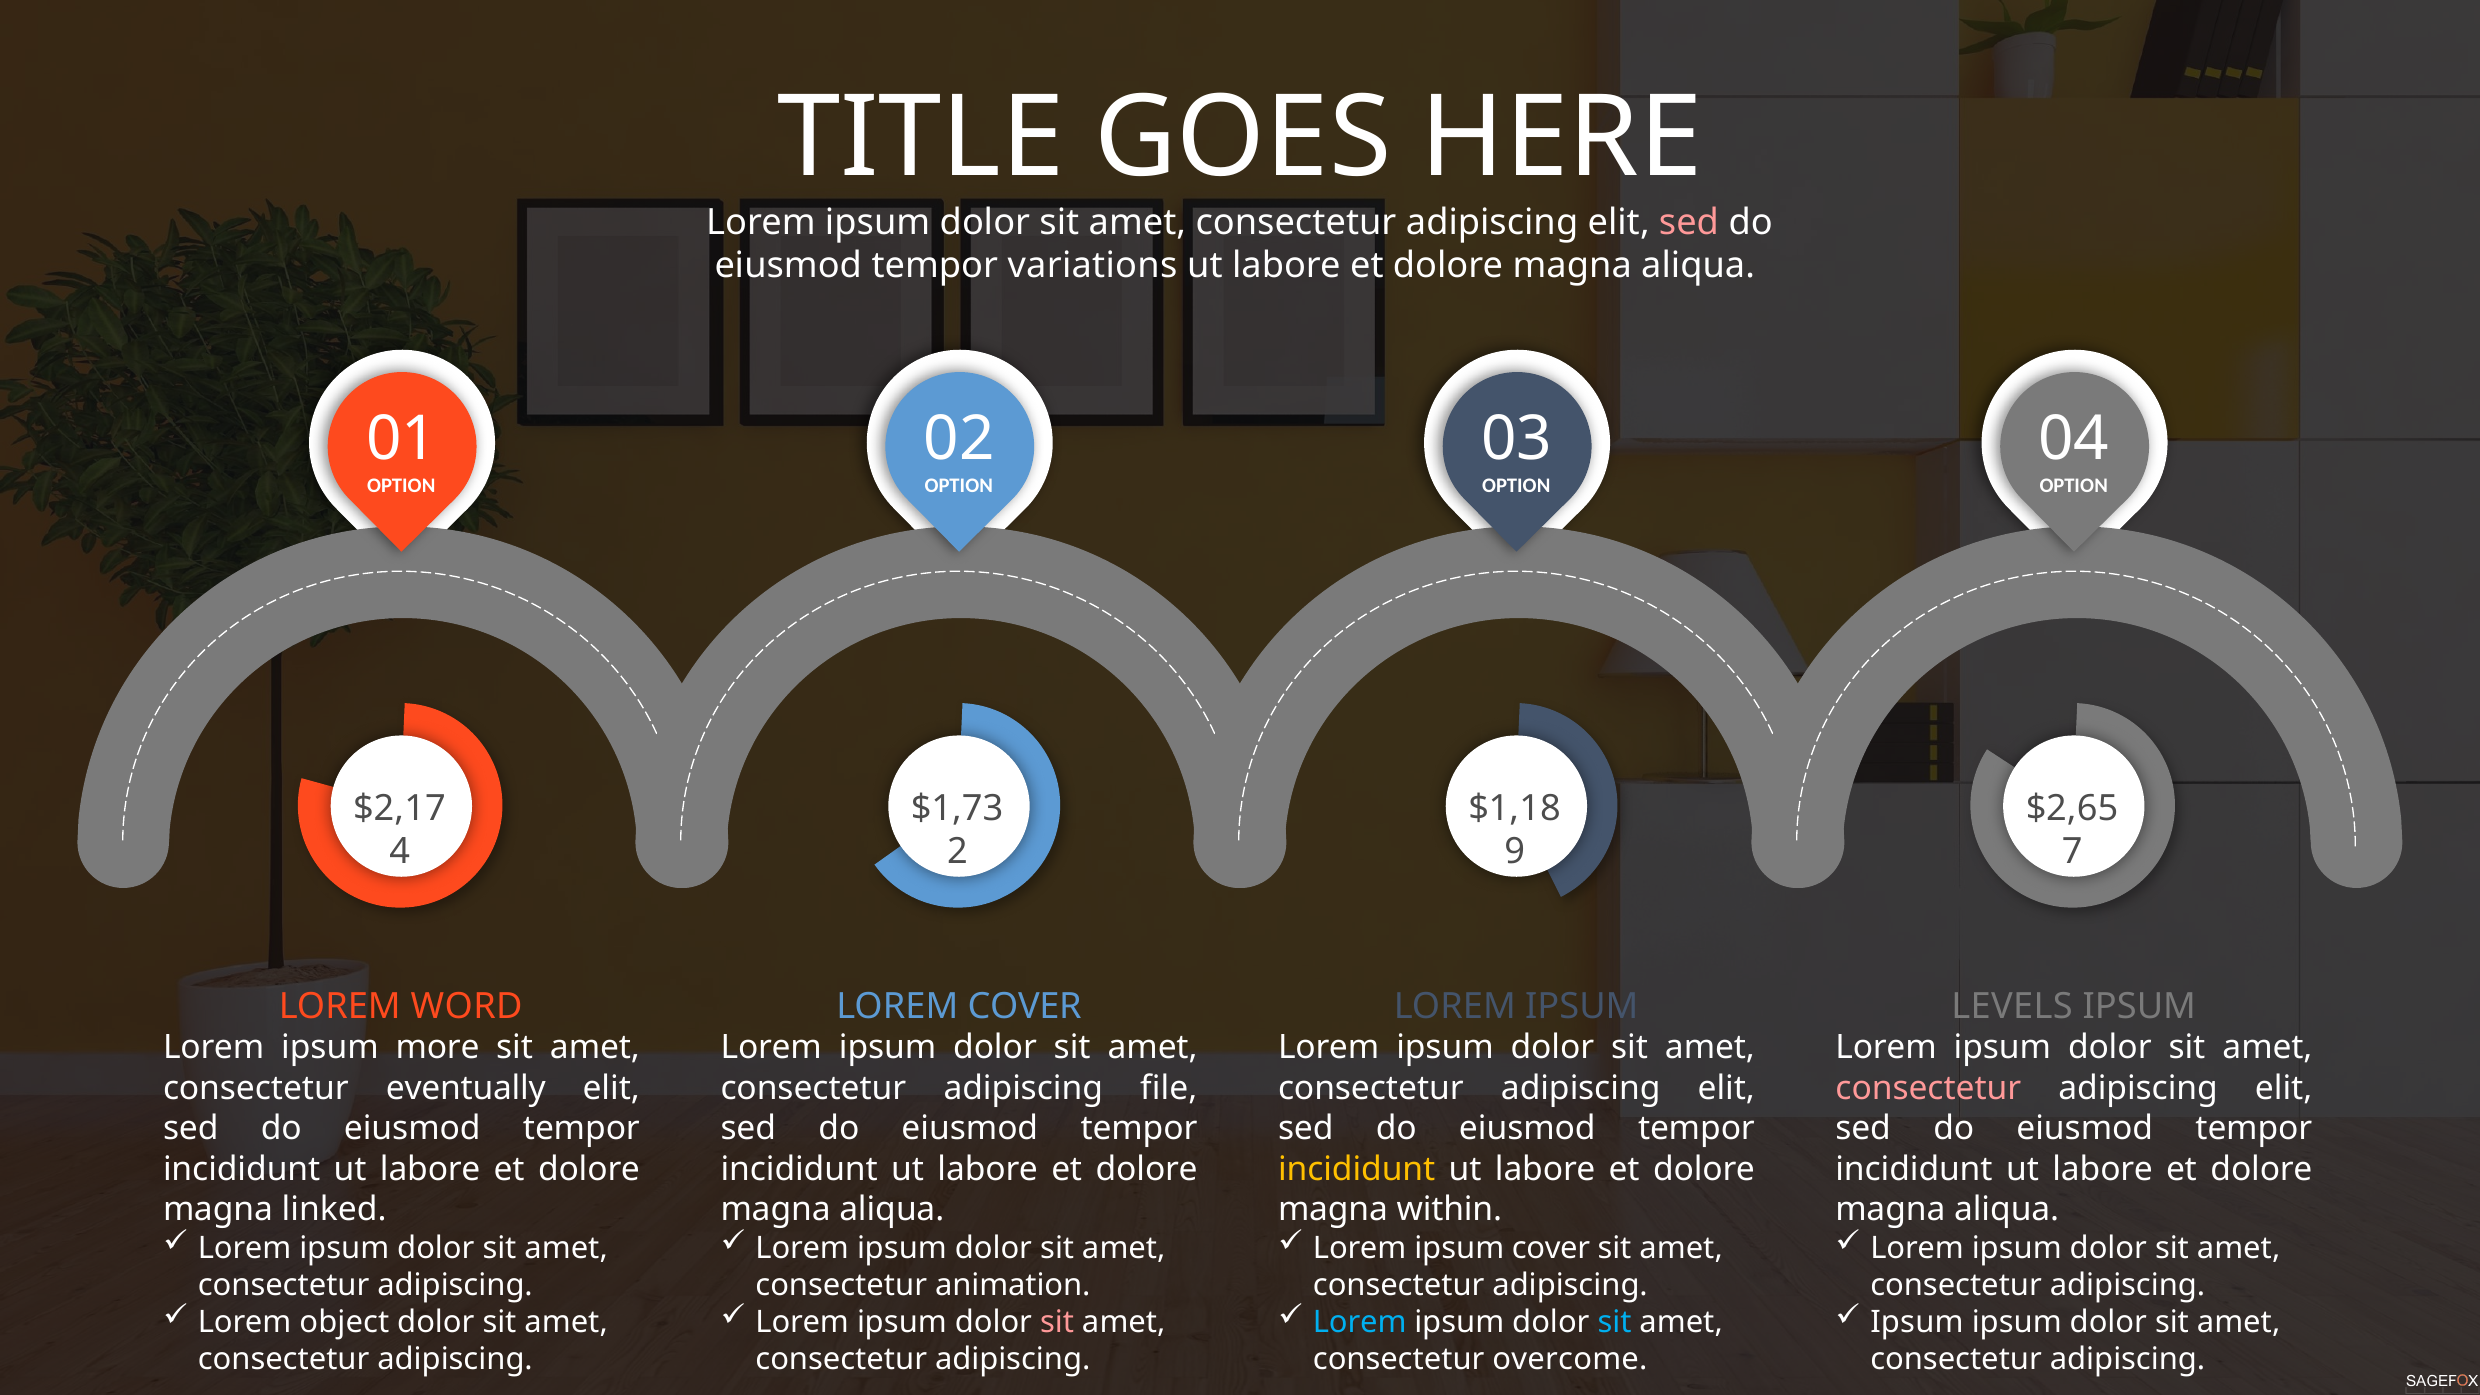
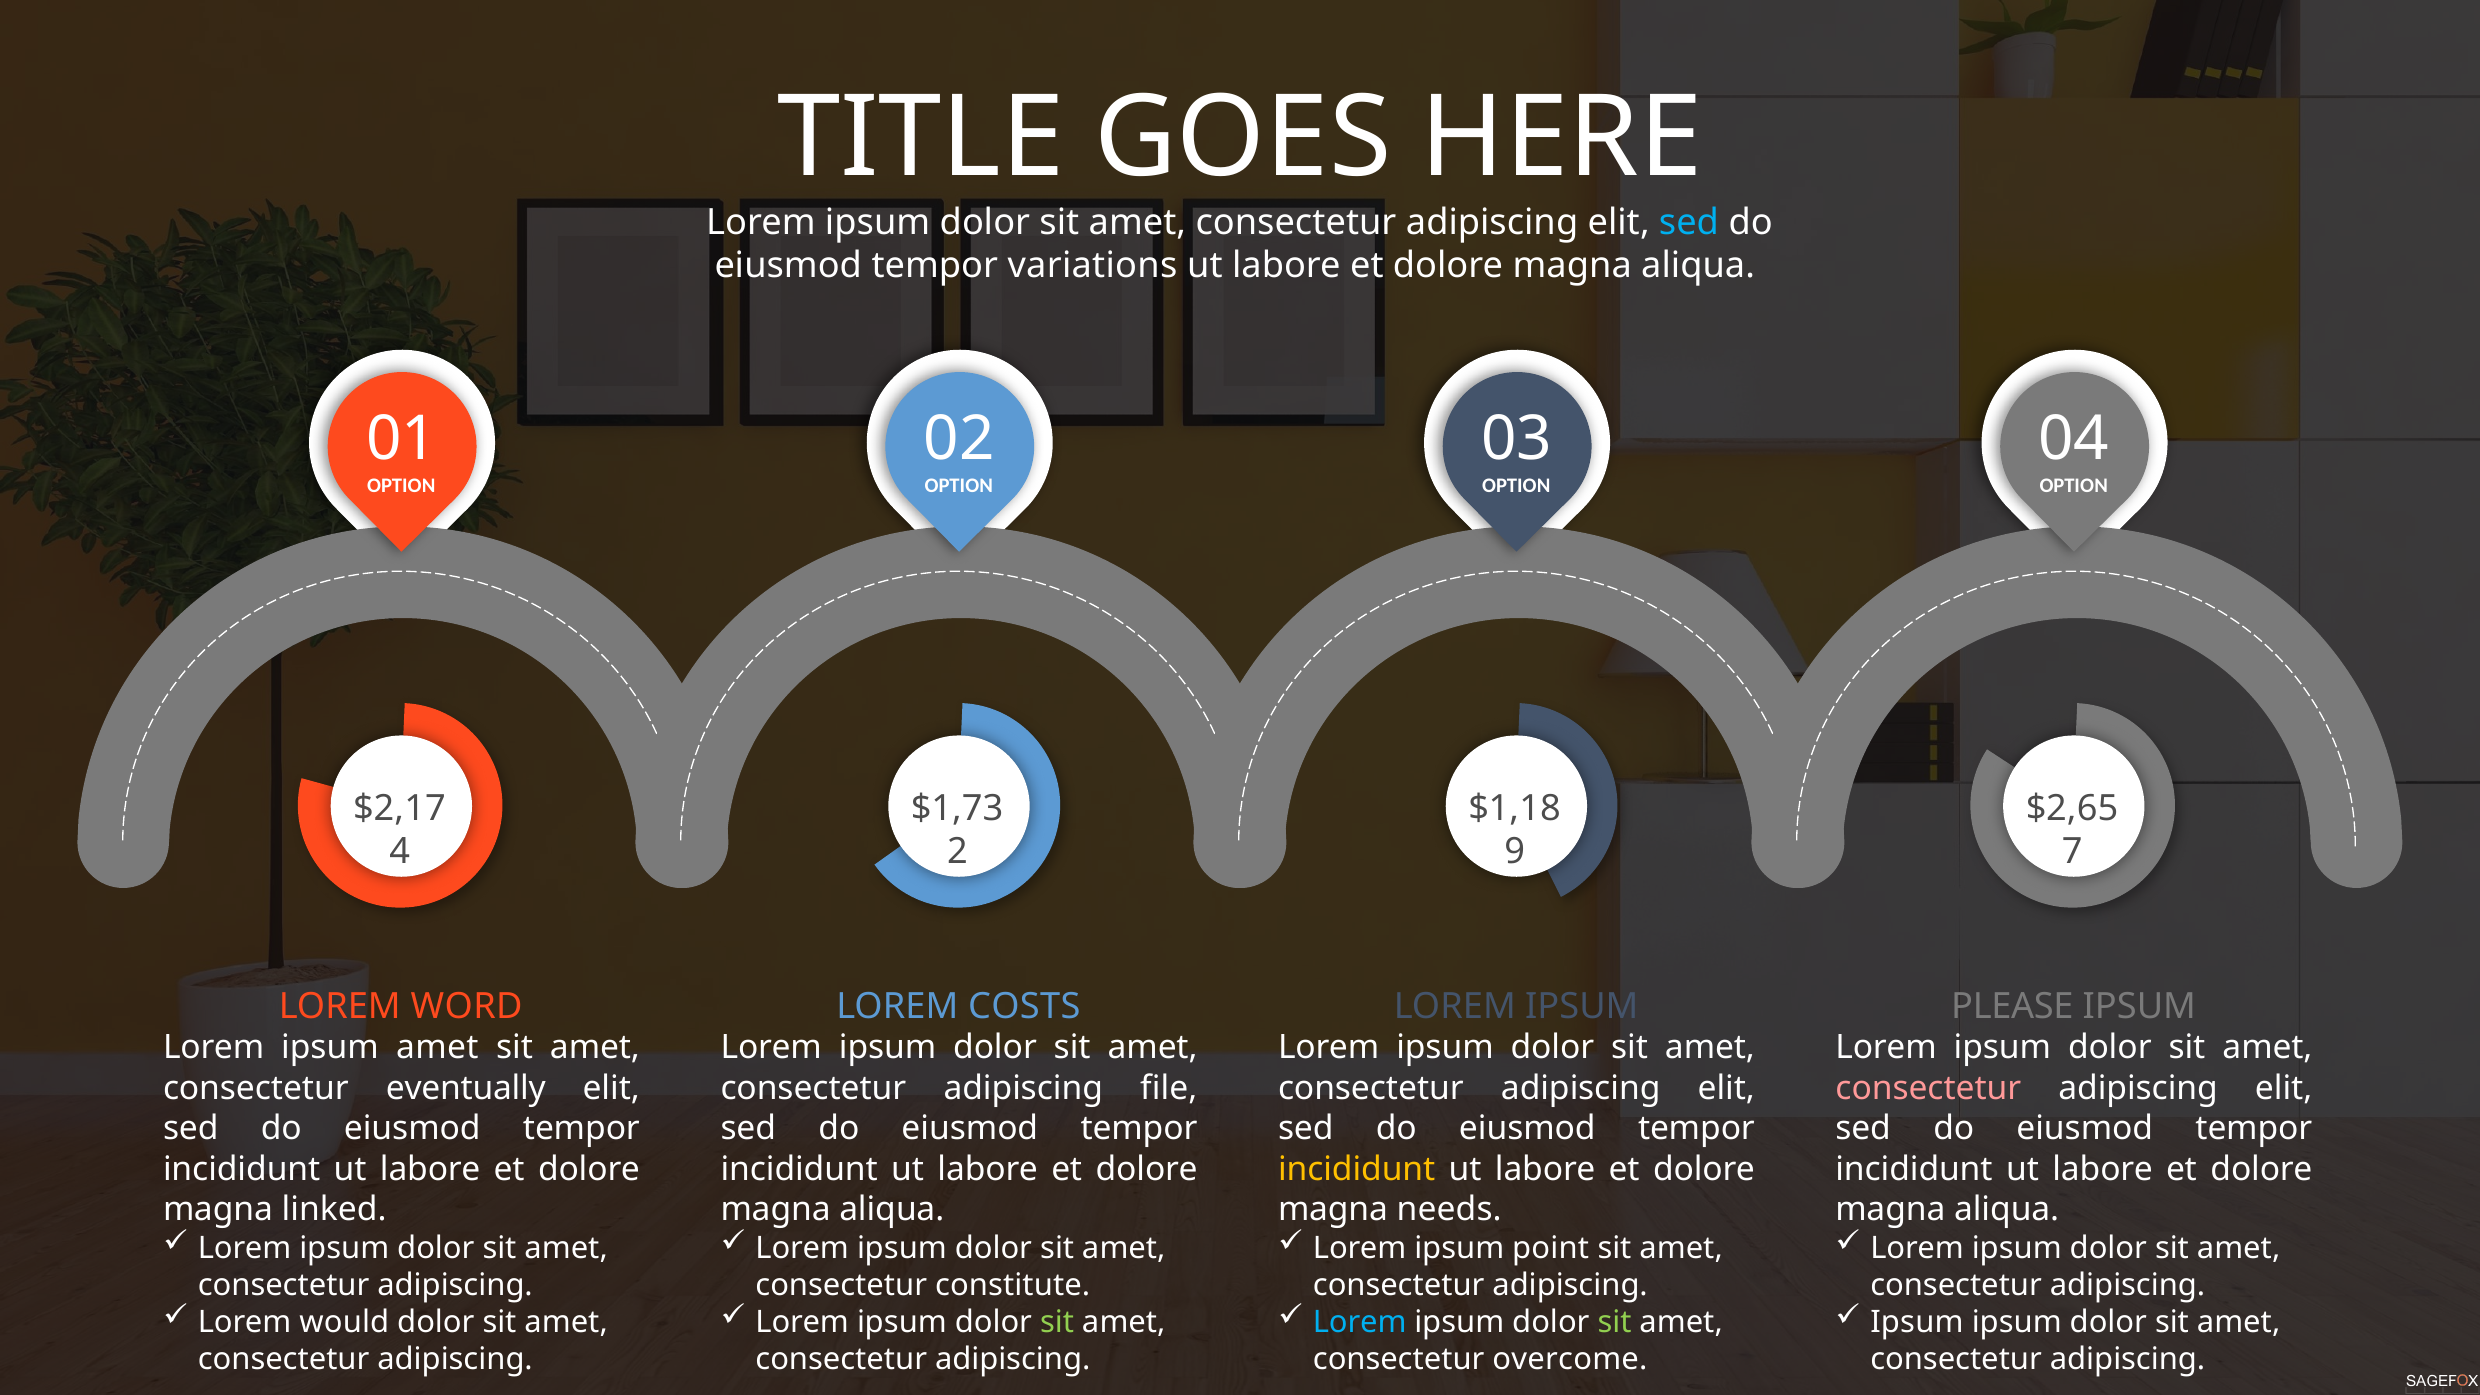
sed at (1689, 222) colour: pink -> light blue
LOREM COVER: COVER -> COSTS
LEVELS: LEVELS -> PLEASE
ipsum more: more -> amet
within: within -> needs
ipsum cover: cover -> point
animation: animation -> constitute
object: object -> would
sit at (1057, 1322) colour: pink -> light green
sit at (1615, 1322) colour: light blue -> light green
